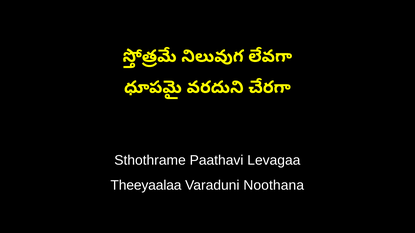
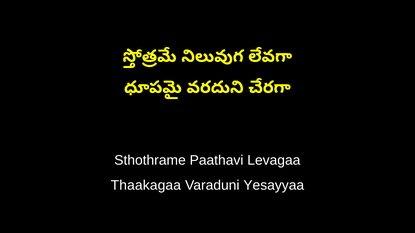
Theeyaalaa: Theeyaalaa -> Thaakagaa
Noothana: Noothana -> Yesayyaa
